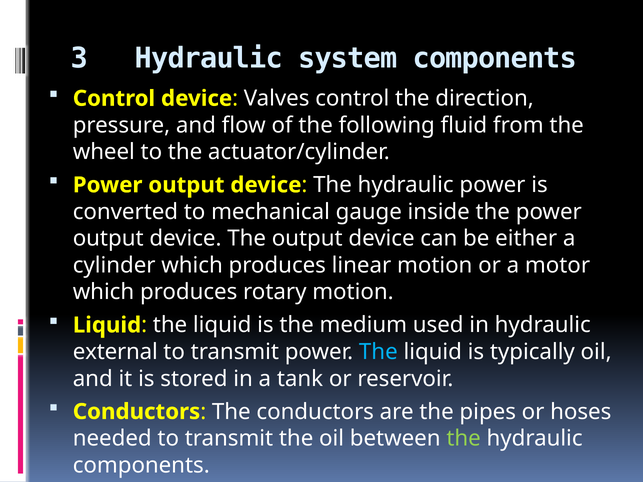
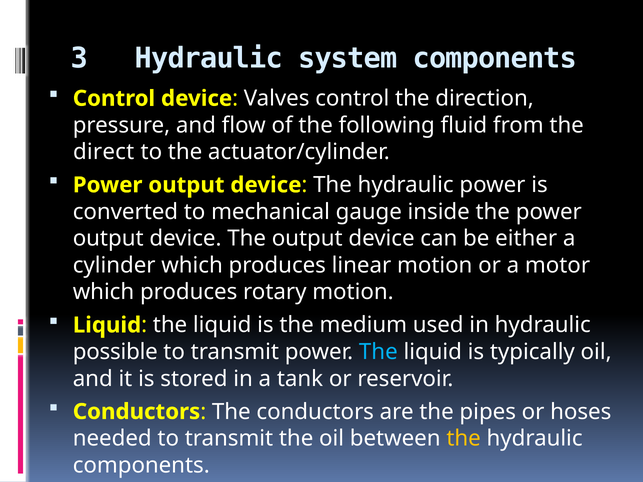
wheel: wheel -> direct
external: external -> possible
the at (464, 439) colour: light green -> yellow
